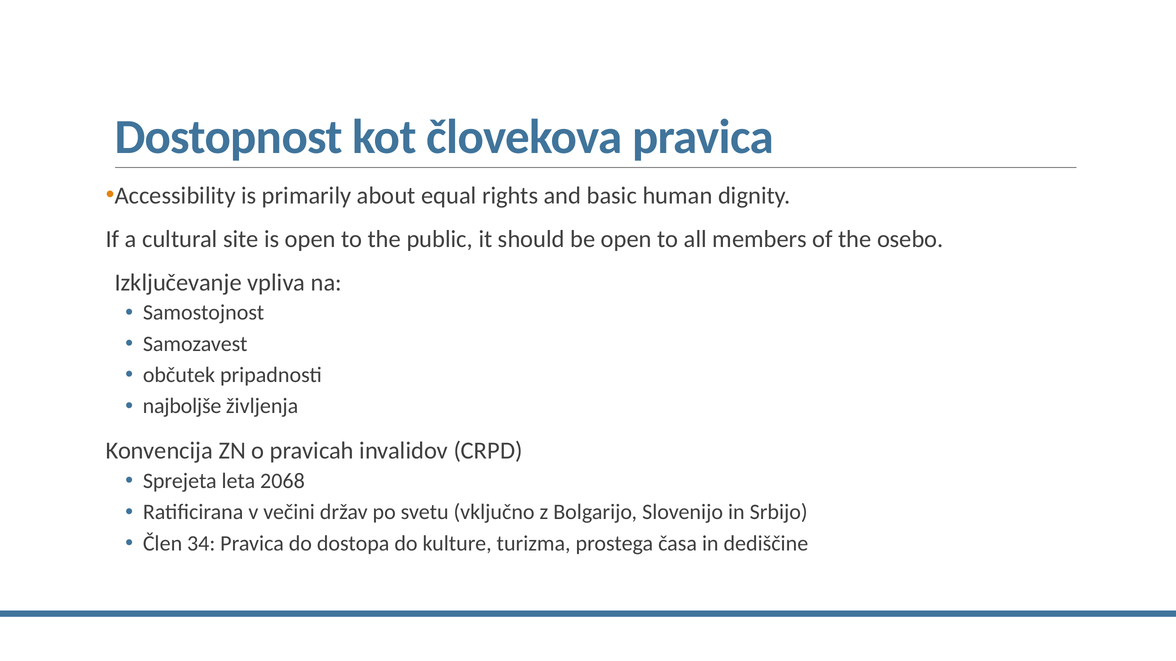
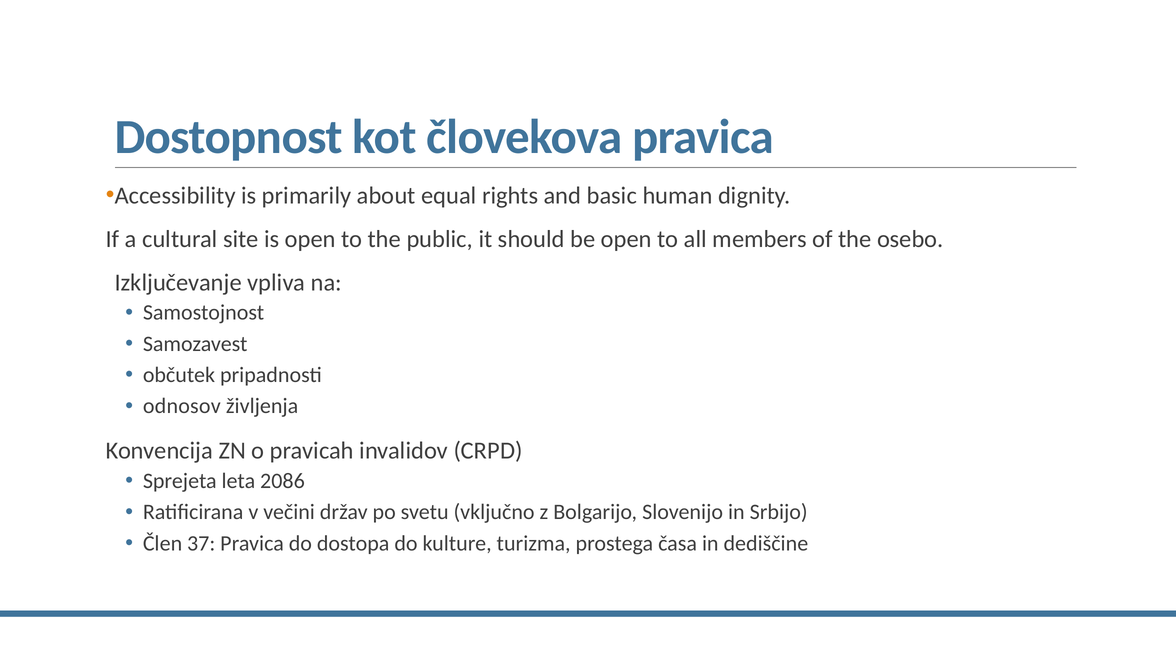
najboljše: najboljše -> odnosov
2068: 2068 -> 2086
34: 34 -> 37
